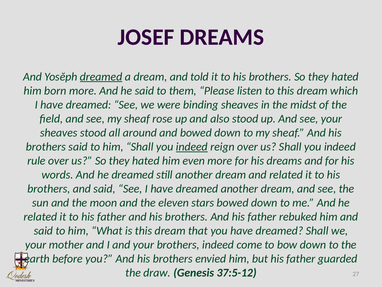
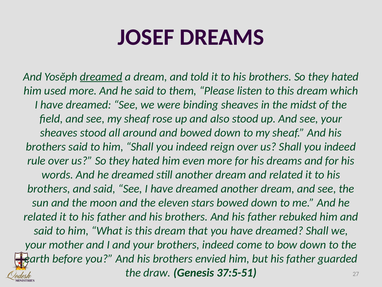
born: born -> used
indeed at (192, 146) underline: present -> none
37:5-12: 37:5-12 -> 37:5-51
